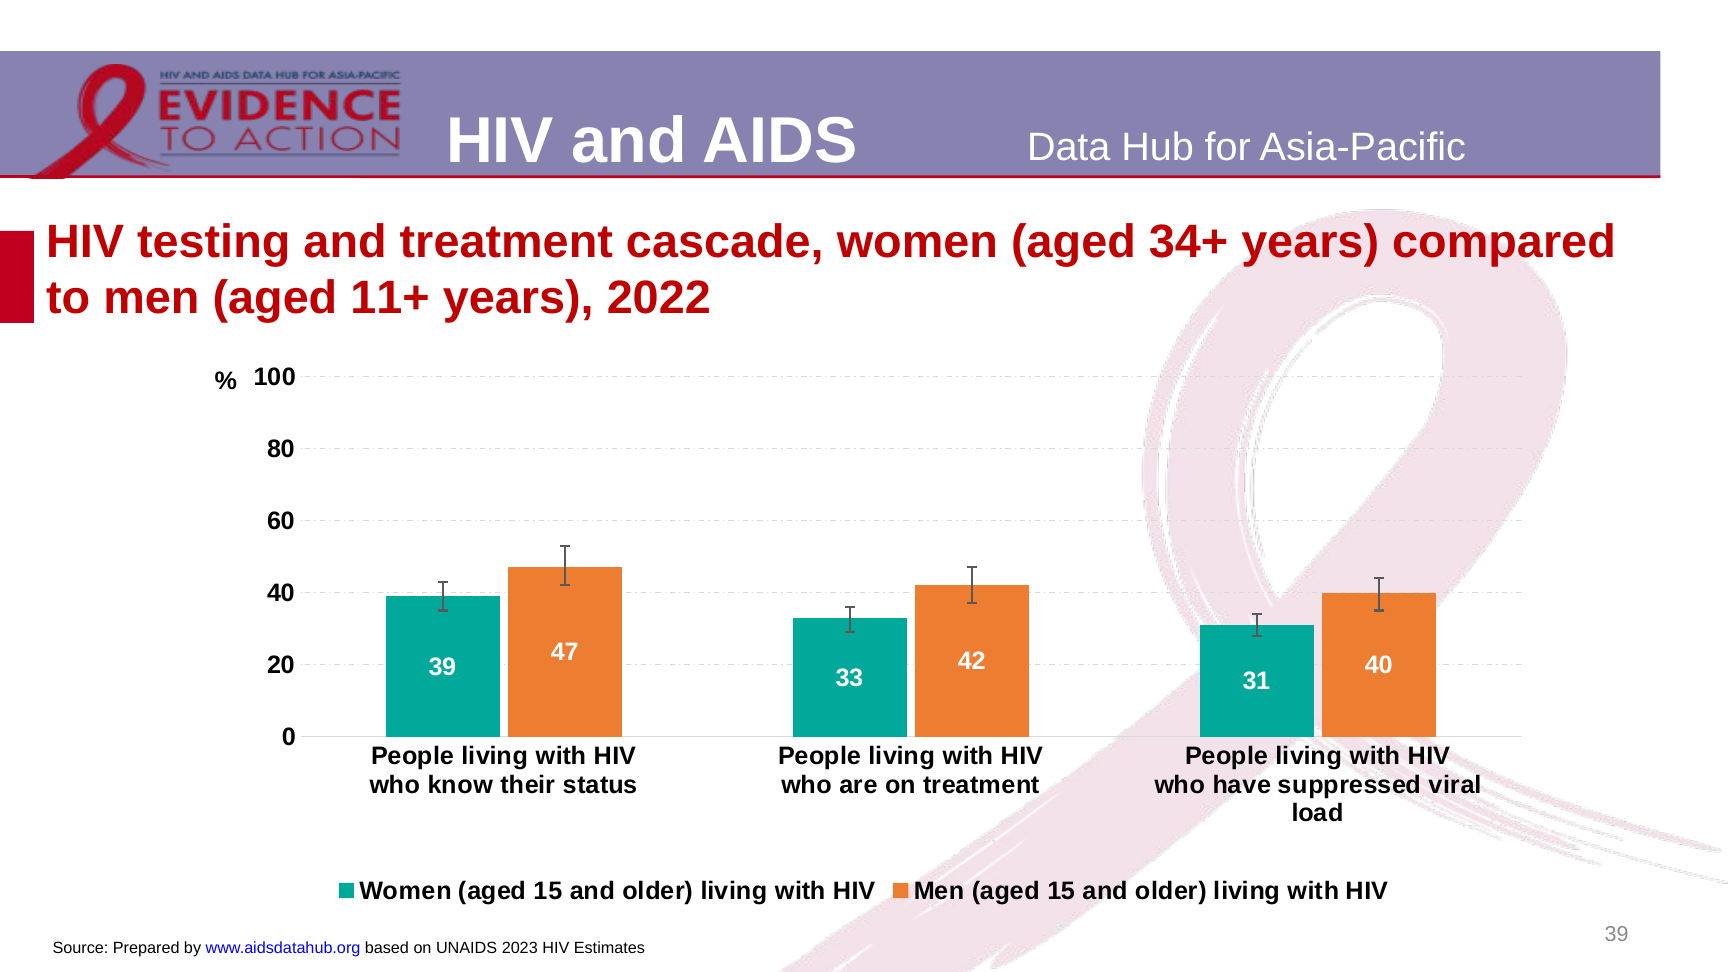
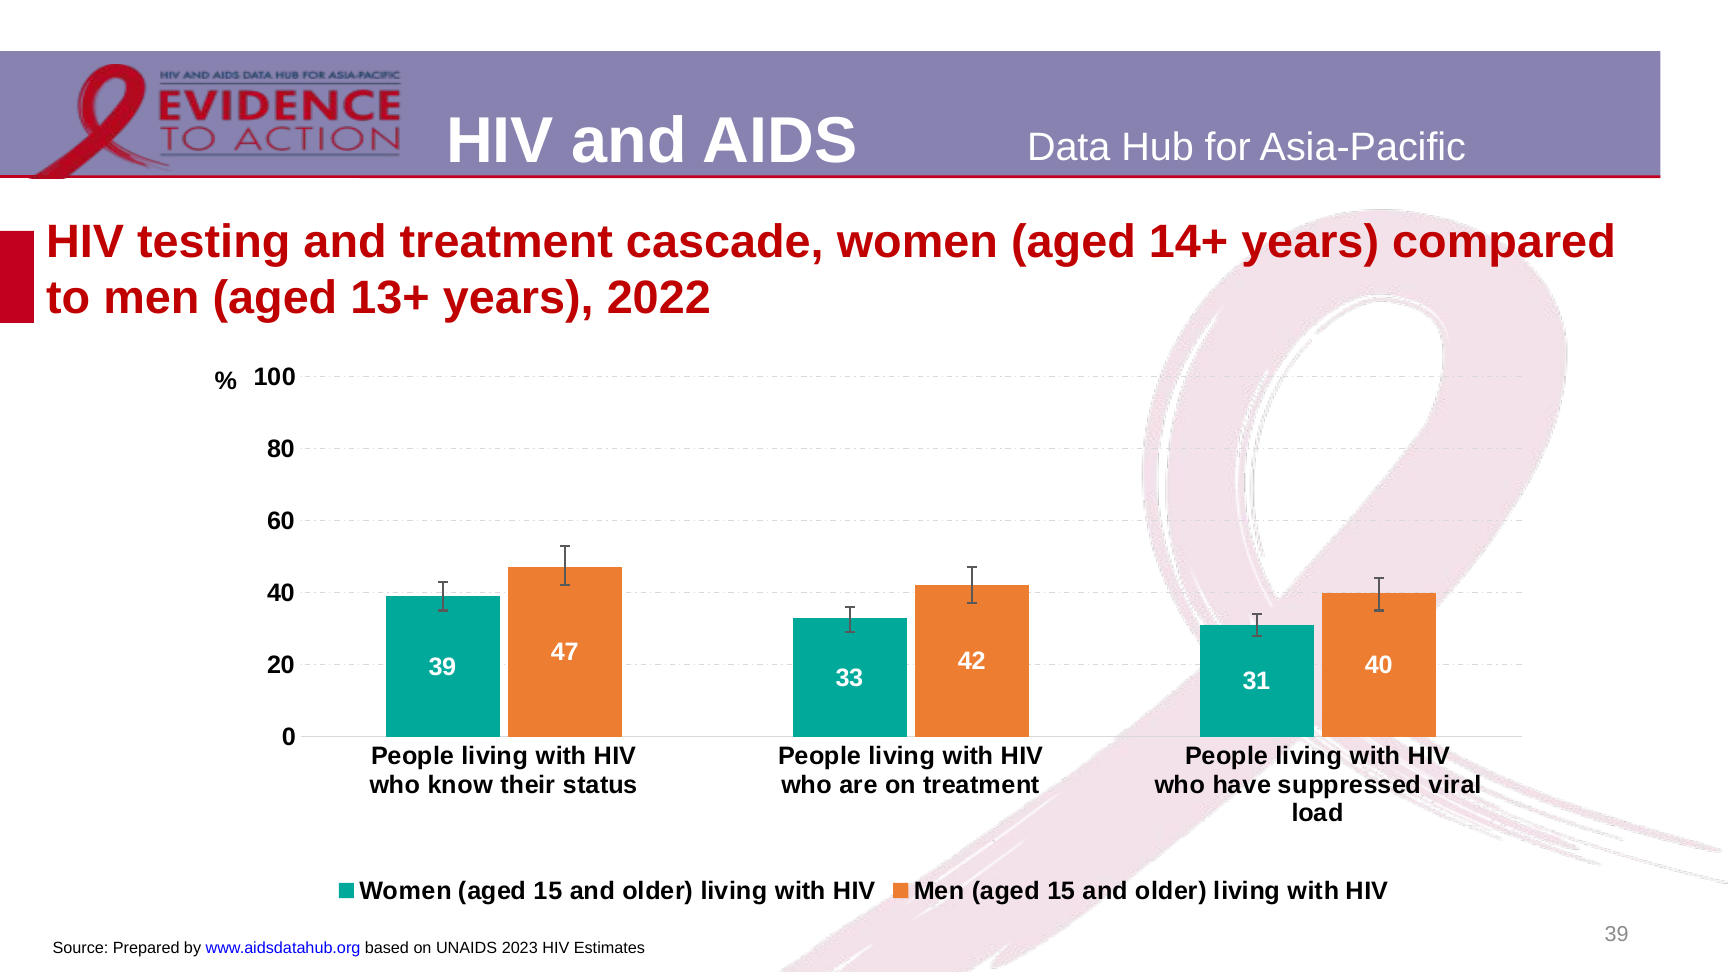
34+: 34+ -> 14+
11+: 11+ -> 13+
